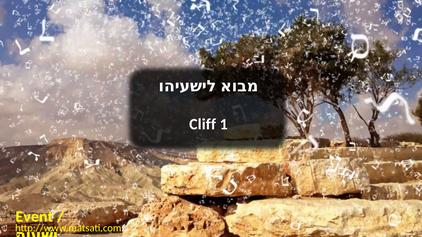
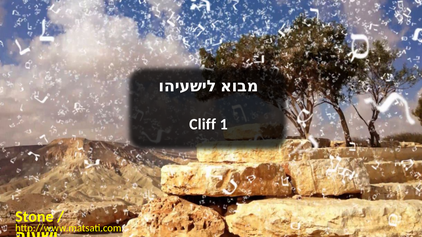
Event: Event -> Stone
